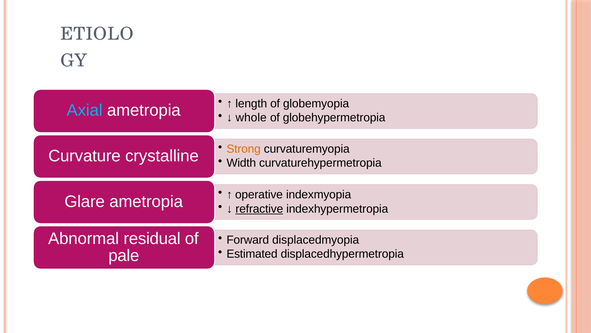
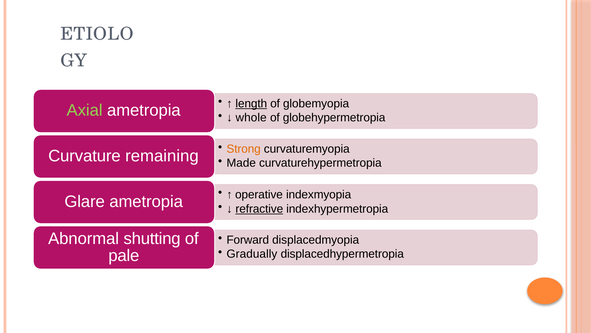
length underline: none -> present
Axial colour: light blue -> light green
crystalline: crystalline -> remaining
Width: Width -> Made
residual: residual -> shutting
Estimated: Estimated -> Gradually
